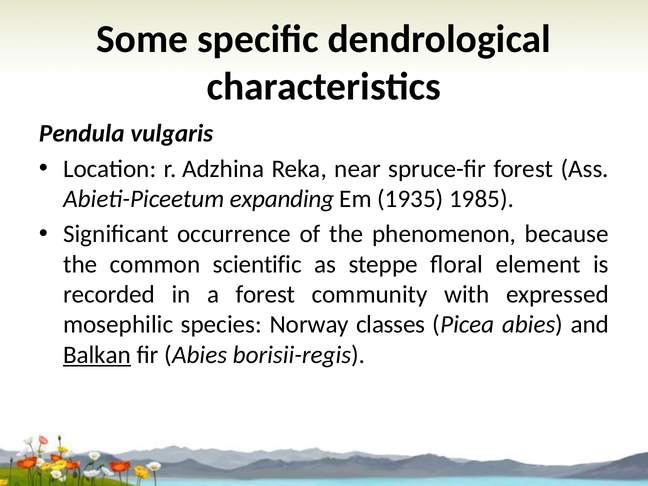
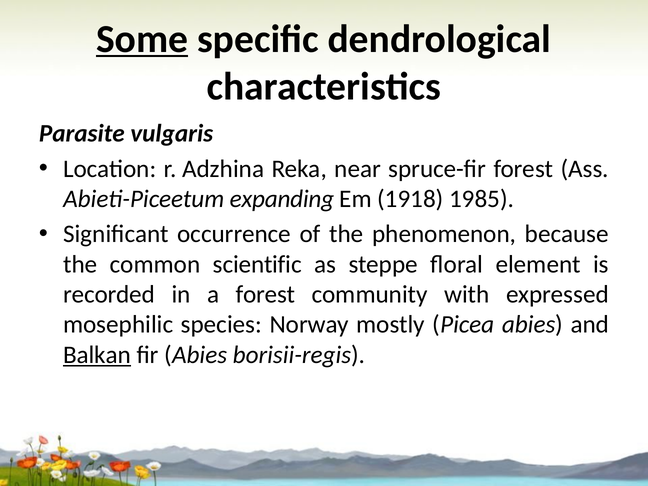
Some underline: none -> present
Pendula: Pendula -> Parasite
1935: 1935 -> 1918
classes: classes -> mostly
